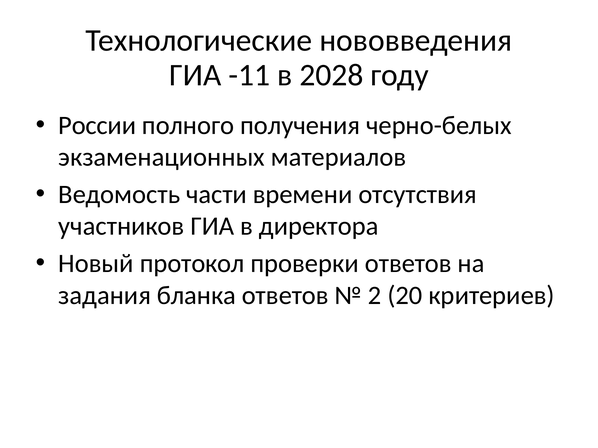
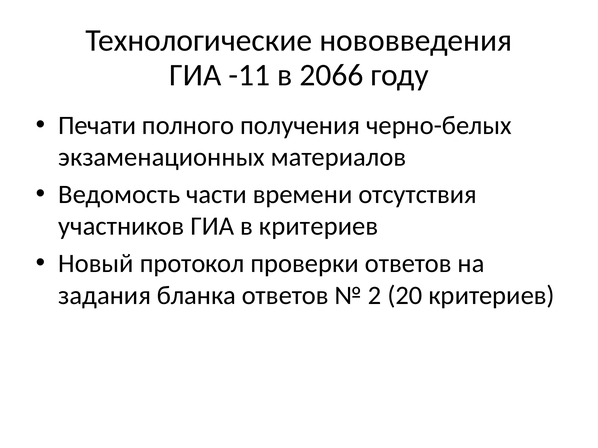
2028: 2028 -> 2066
России: России -> Печати
в директора: директора -> критериев
